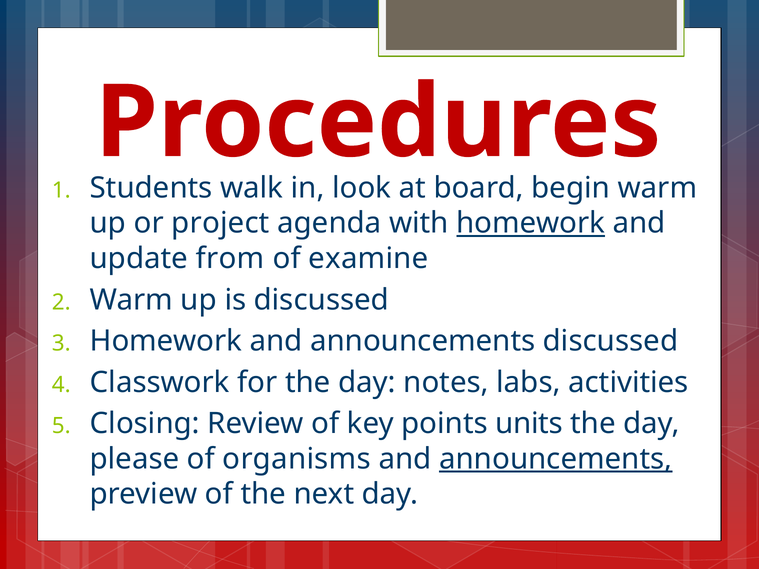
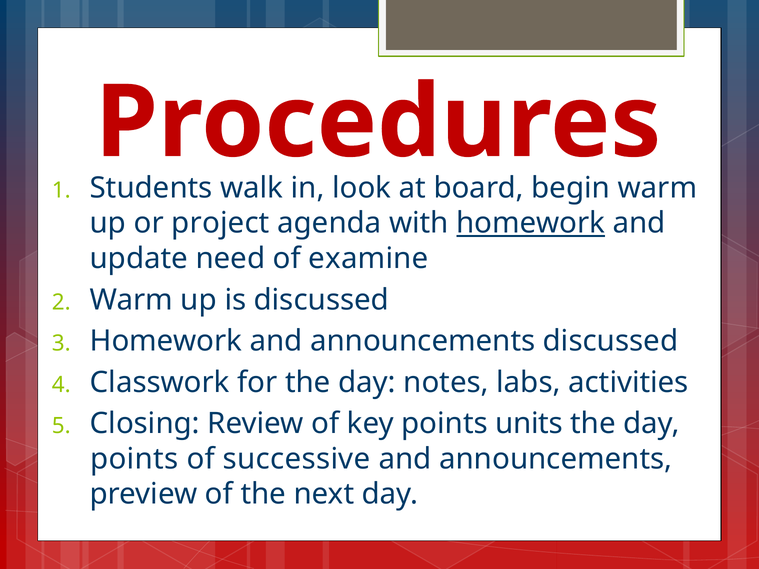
from: from -> need
please at (135, 459): please -> points
organisms: organisms -> successive
announcements at (556, 459) underline: present -> none
